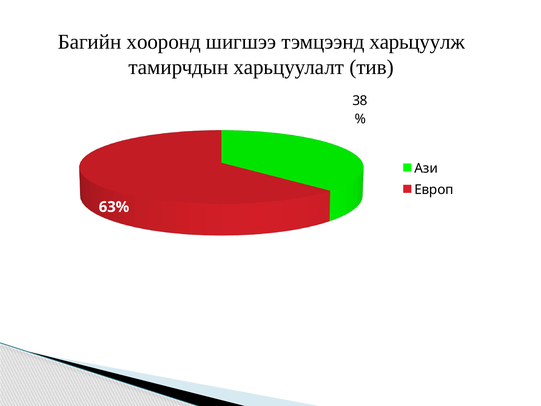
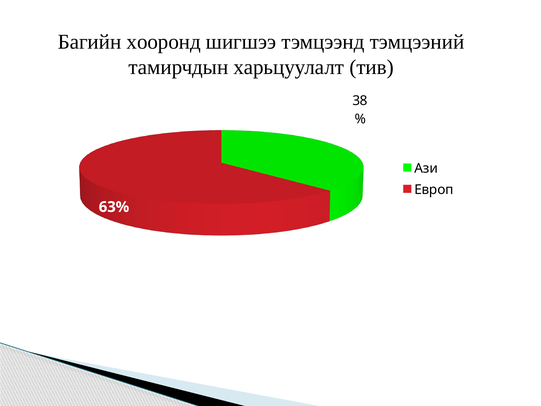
харьцуулж: харьцуулж -> тэмцээний
